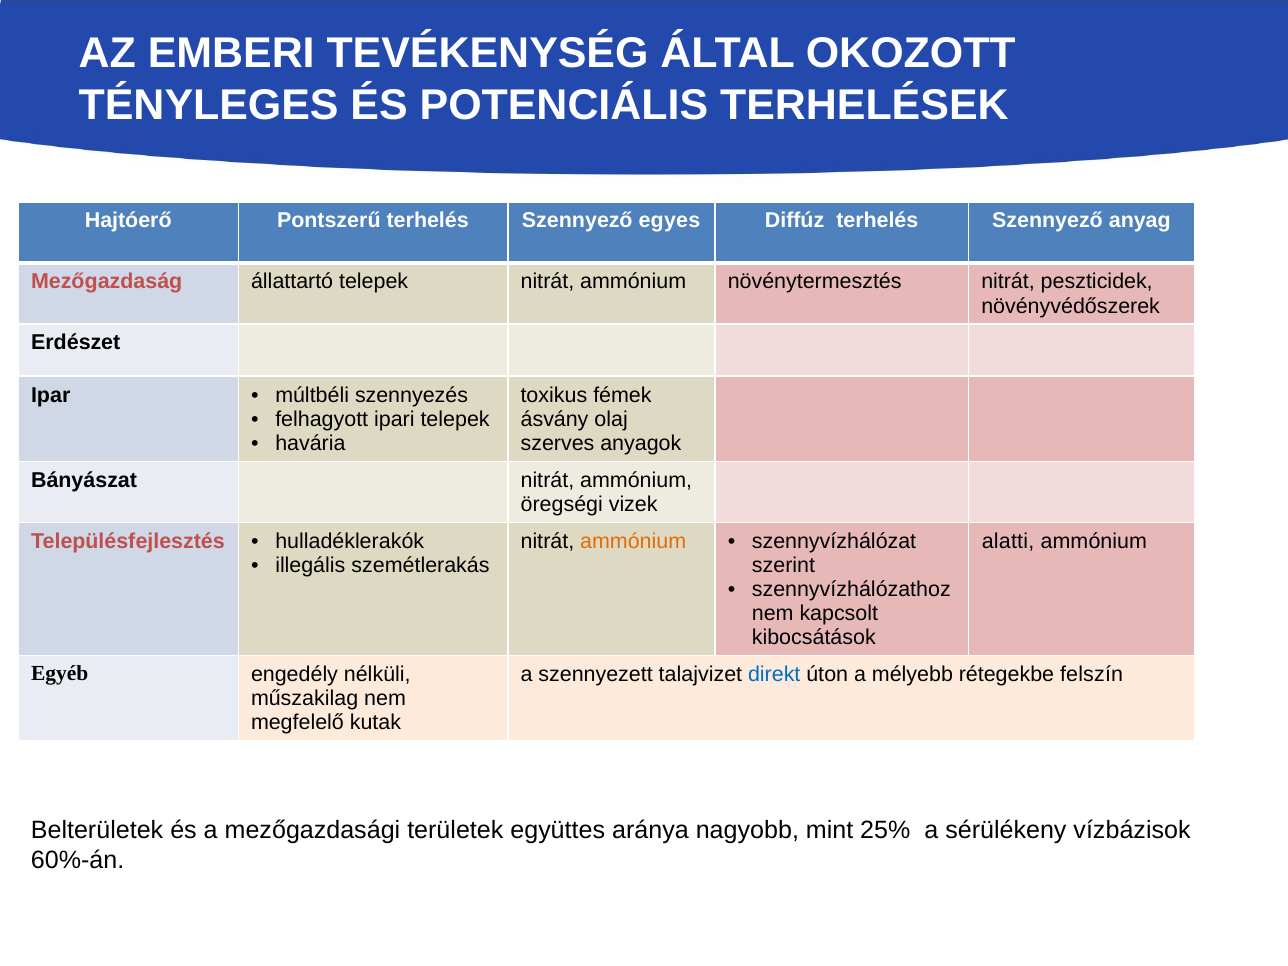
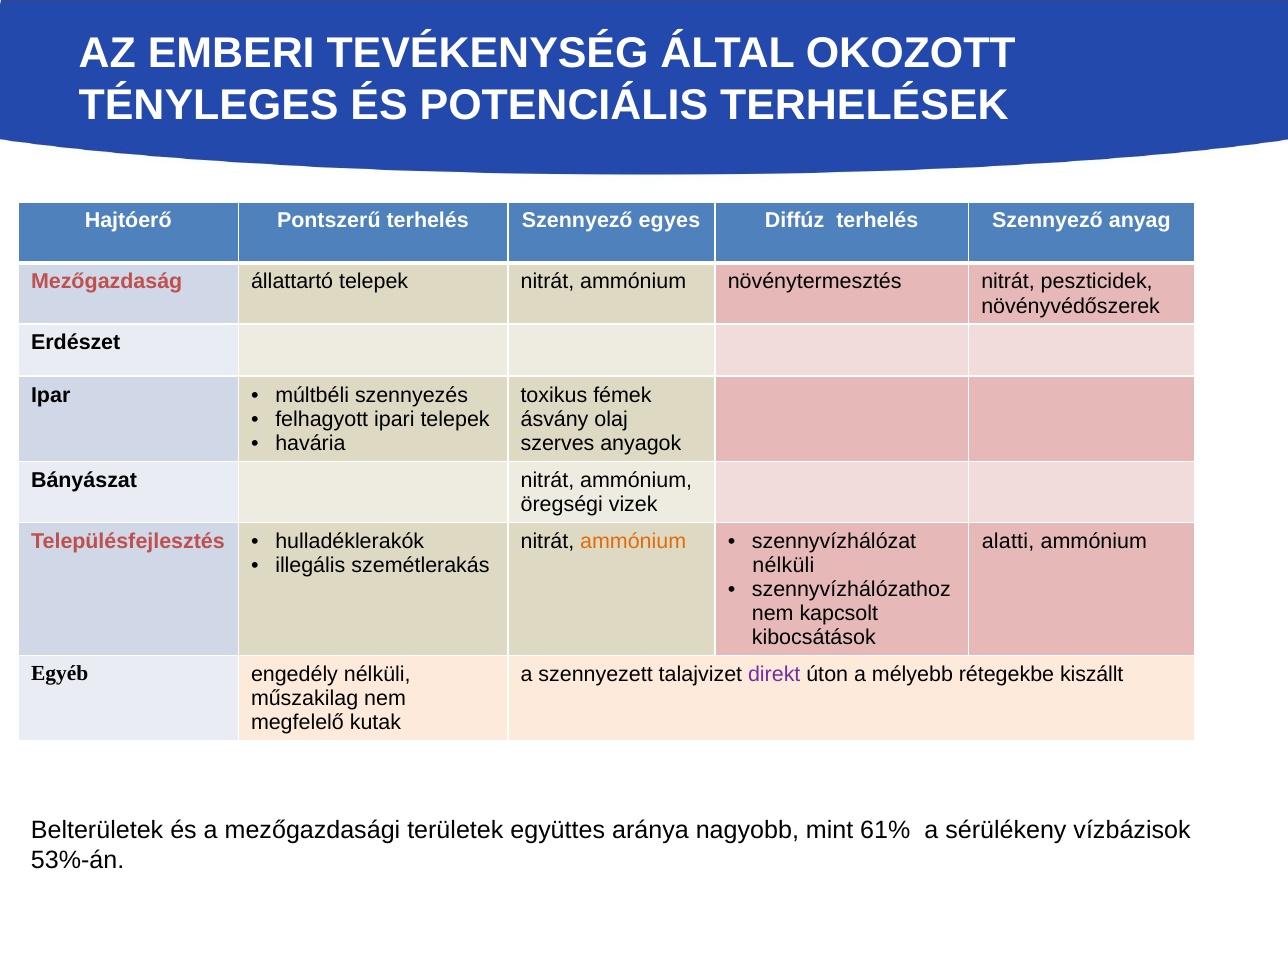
szerint at (784, 565): szerint -> nélküli
direkt colour: blue -> purple
felszín: felszín -> kiszállt
25%: 25% -> 61%
60%-án: 60%-án -> 53%-án
